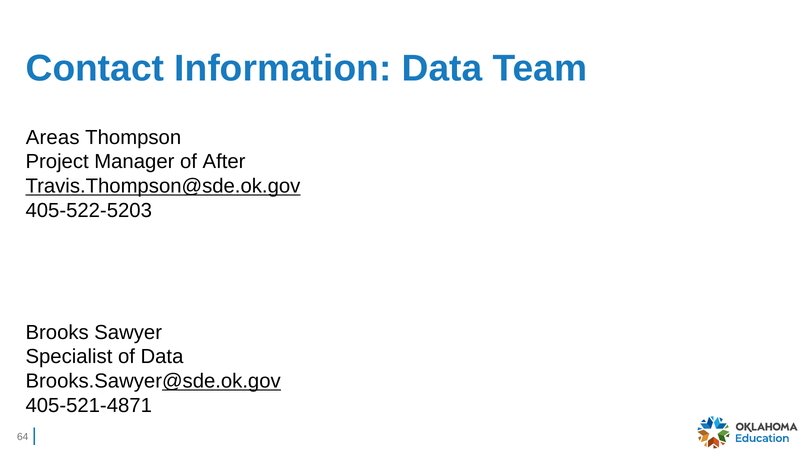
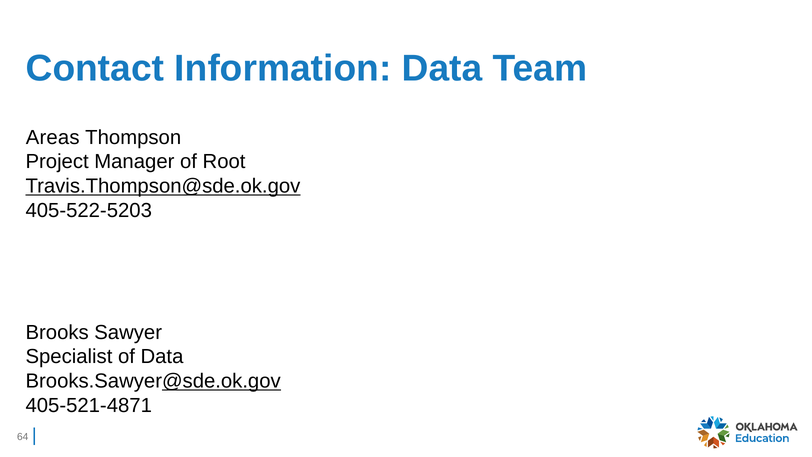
After: After -> Root
